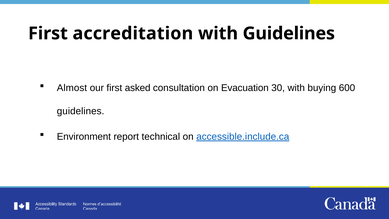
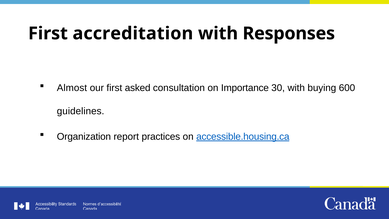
with Guidelines: Guidelines -> Responses
Evacuation: Evacuation -> Importance
Environment: Environment -> Organization
technical: technical -> practices
accessible.include.ca: accessible.include.ca -> accessible.housing.ca
